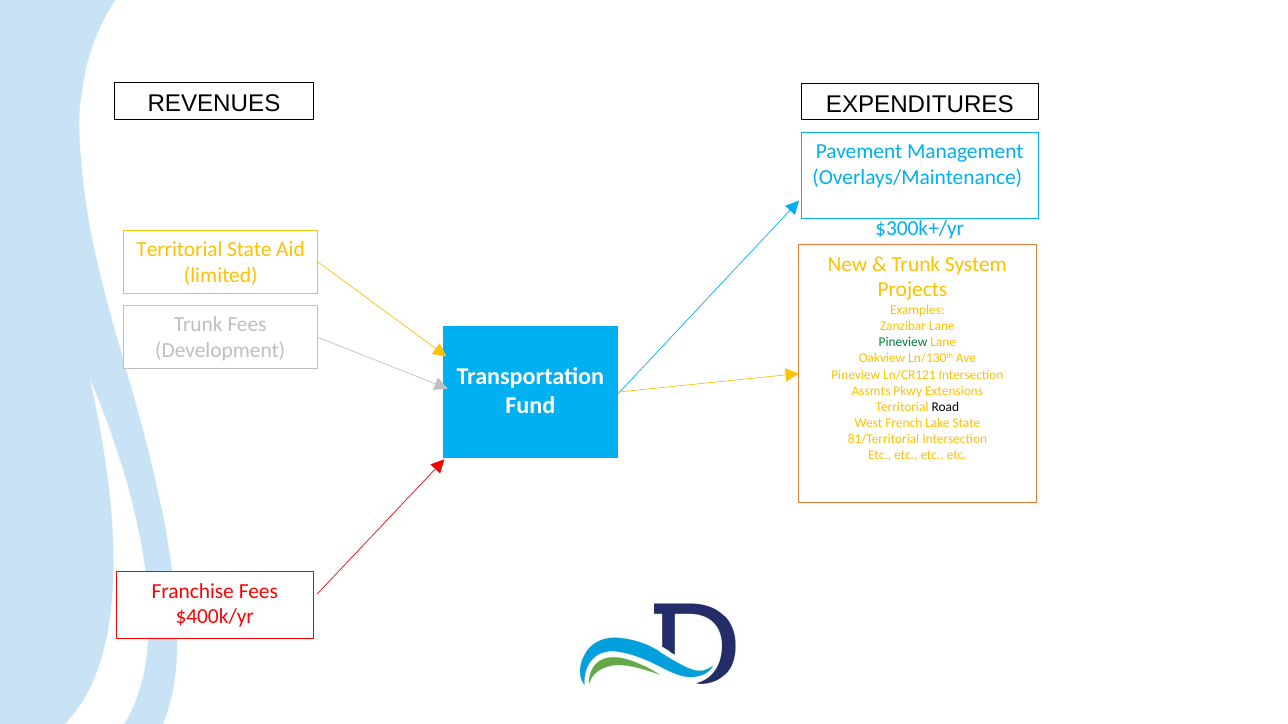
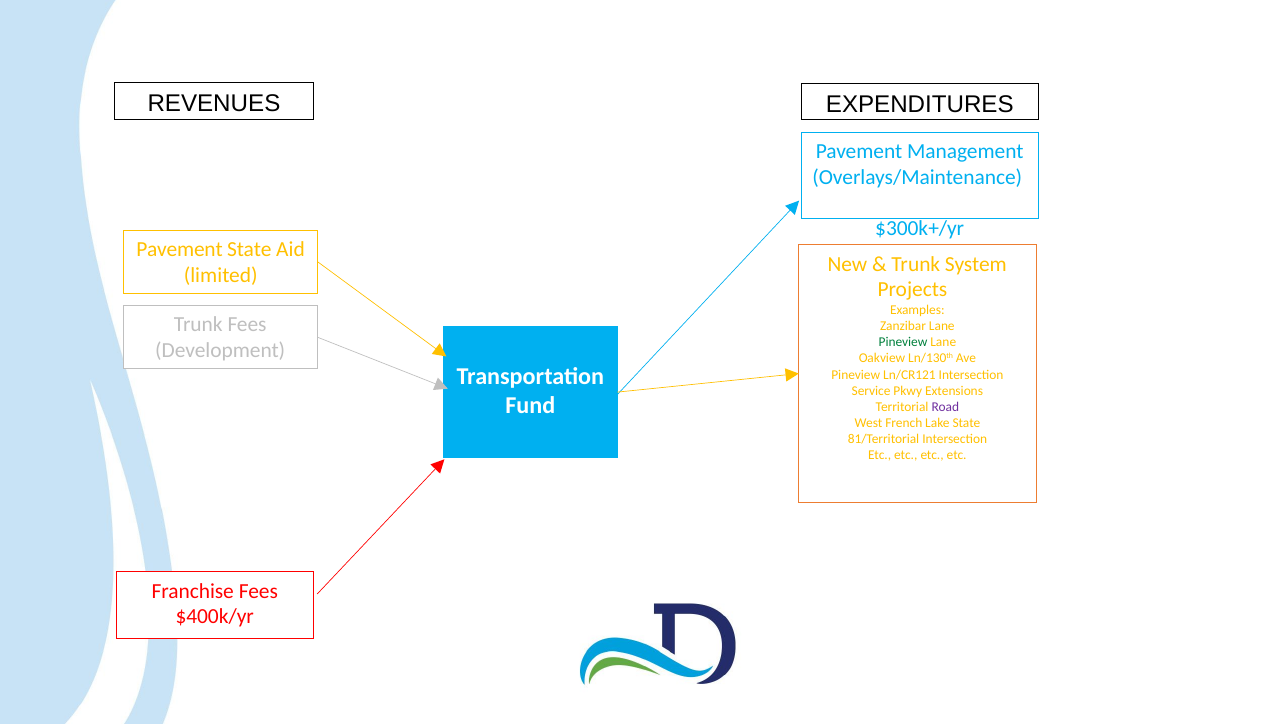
Territorial at (179, 250): Territorial -> Pavement
Assmts: Assmts -> Service
Road colour: black -> purple
